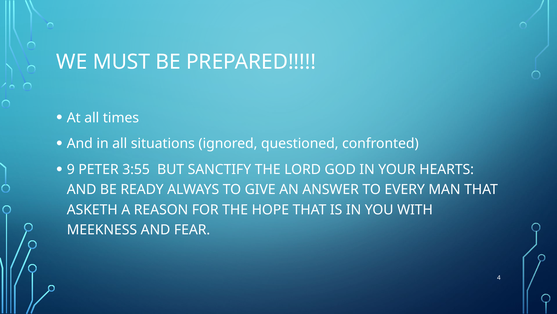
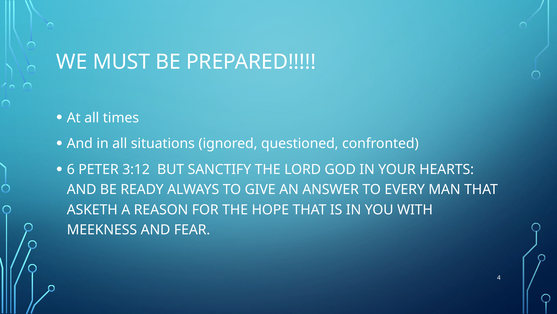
9: 9 -> 6
3:55: 3:55 -> 3:12
